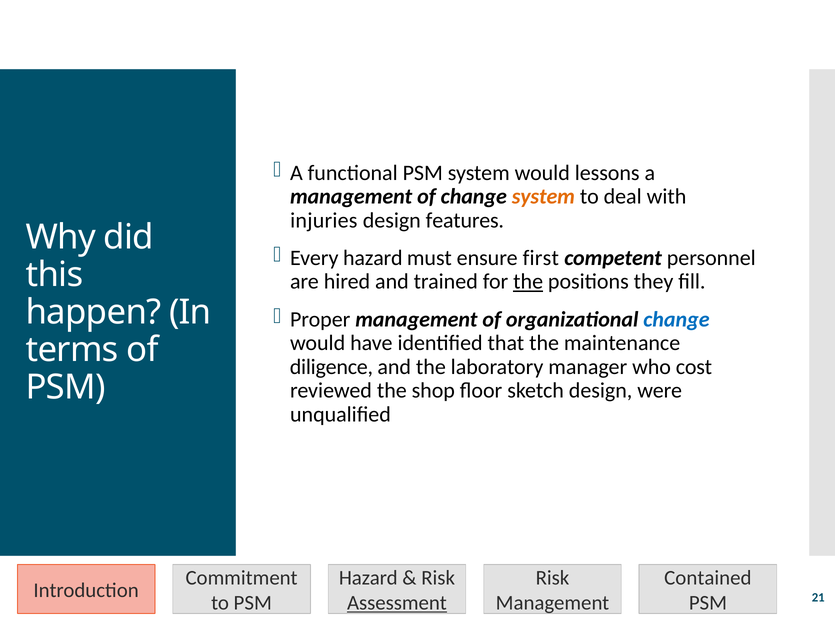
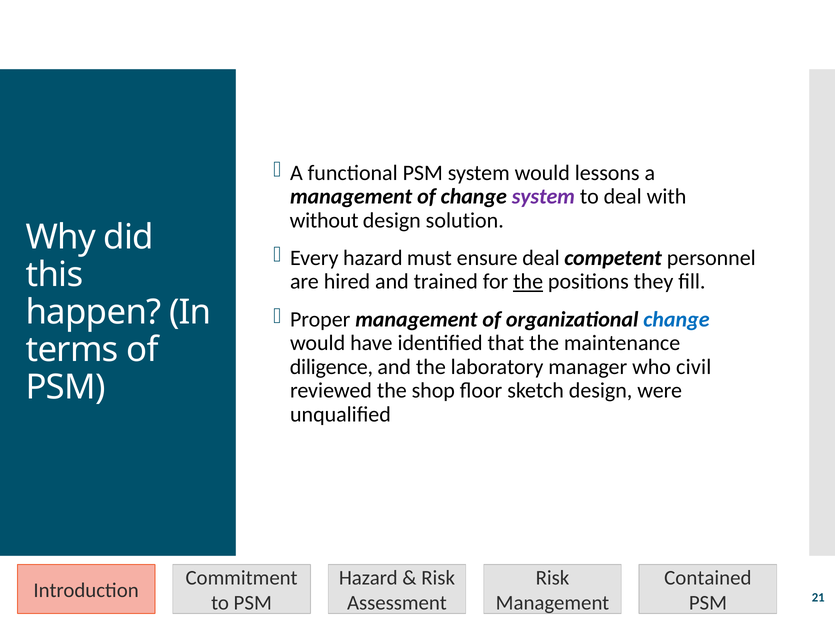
system at (543, 197) colour: orange -> purple
injuries: injuries -> without
features: features -> solution
ensure first: first -> deal
cost: cost -> civil
Assessment underline: present -> none
